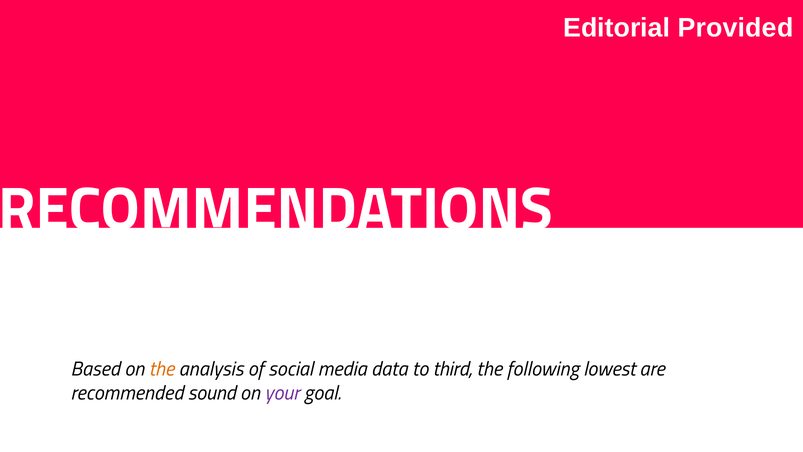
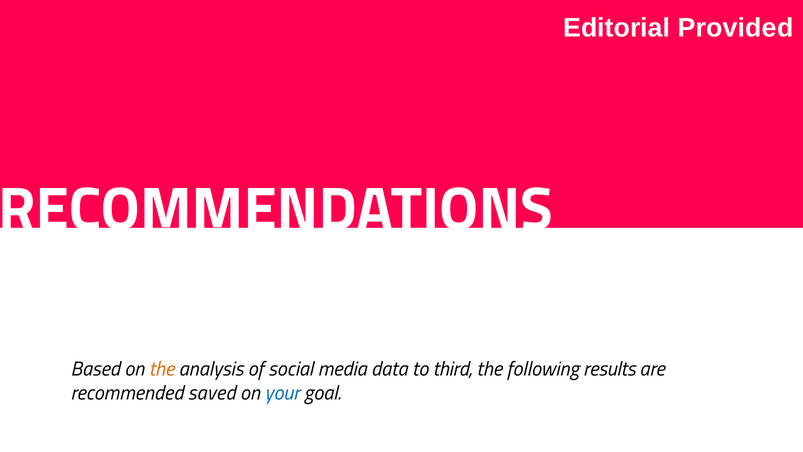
lowest: lowest -> results
sound: sound -> saved
your colour: purple -> blue
